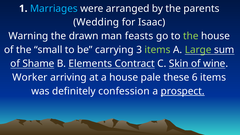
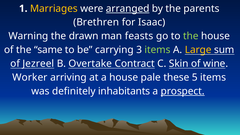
Marriages colour: light blue -> yellow
arranged underline: none -> present
Wedding: Wedding -> Brethren
small: small -> same
Large colour: light green -> yellow
Shame: Shame -> Jezreel
Elements: Elements -> Overtake
6: 6 -> 5
confession: confession -> inhabitants
